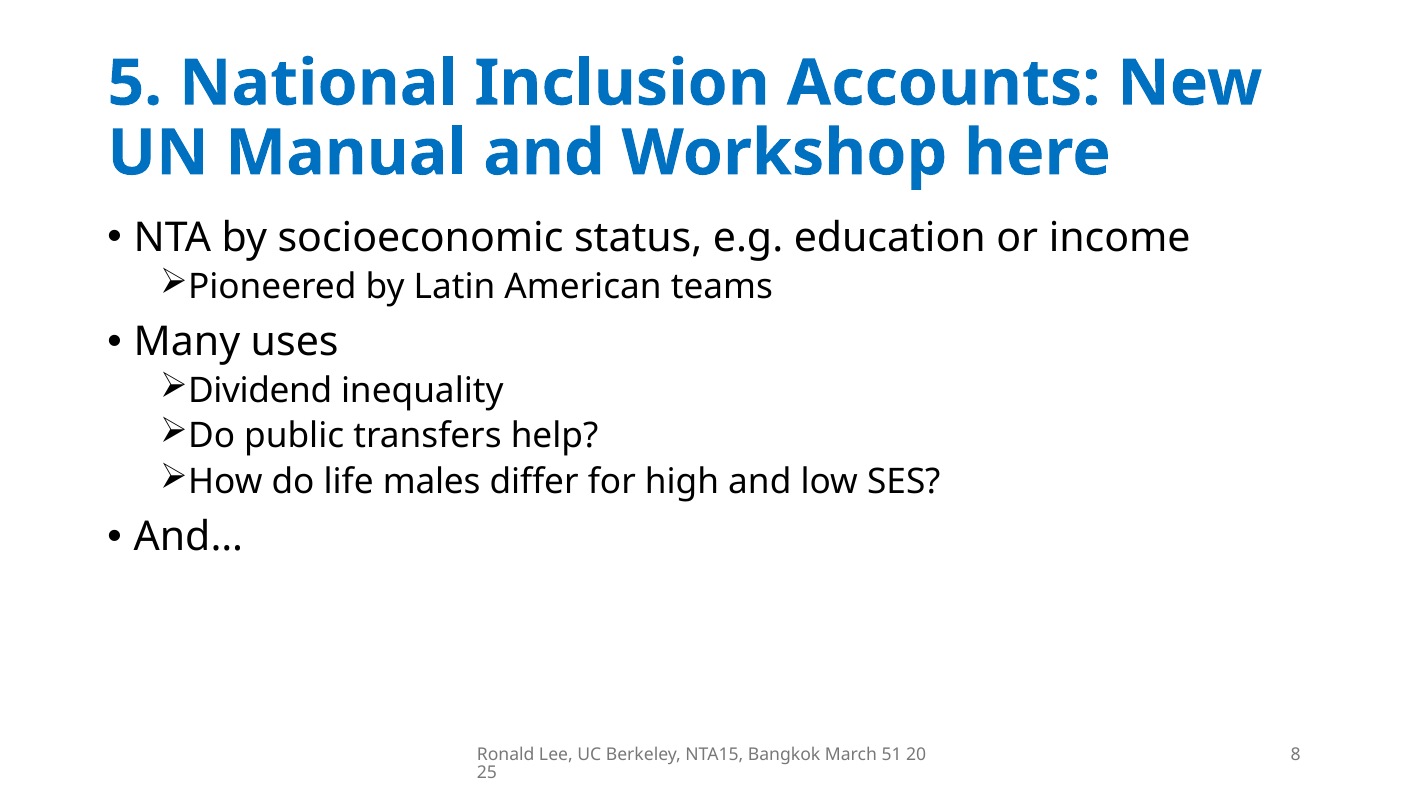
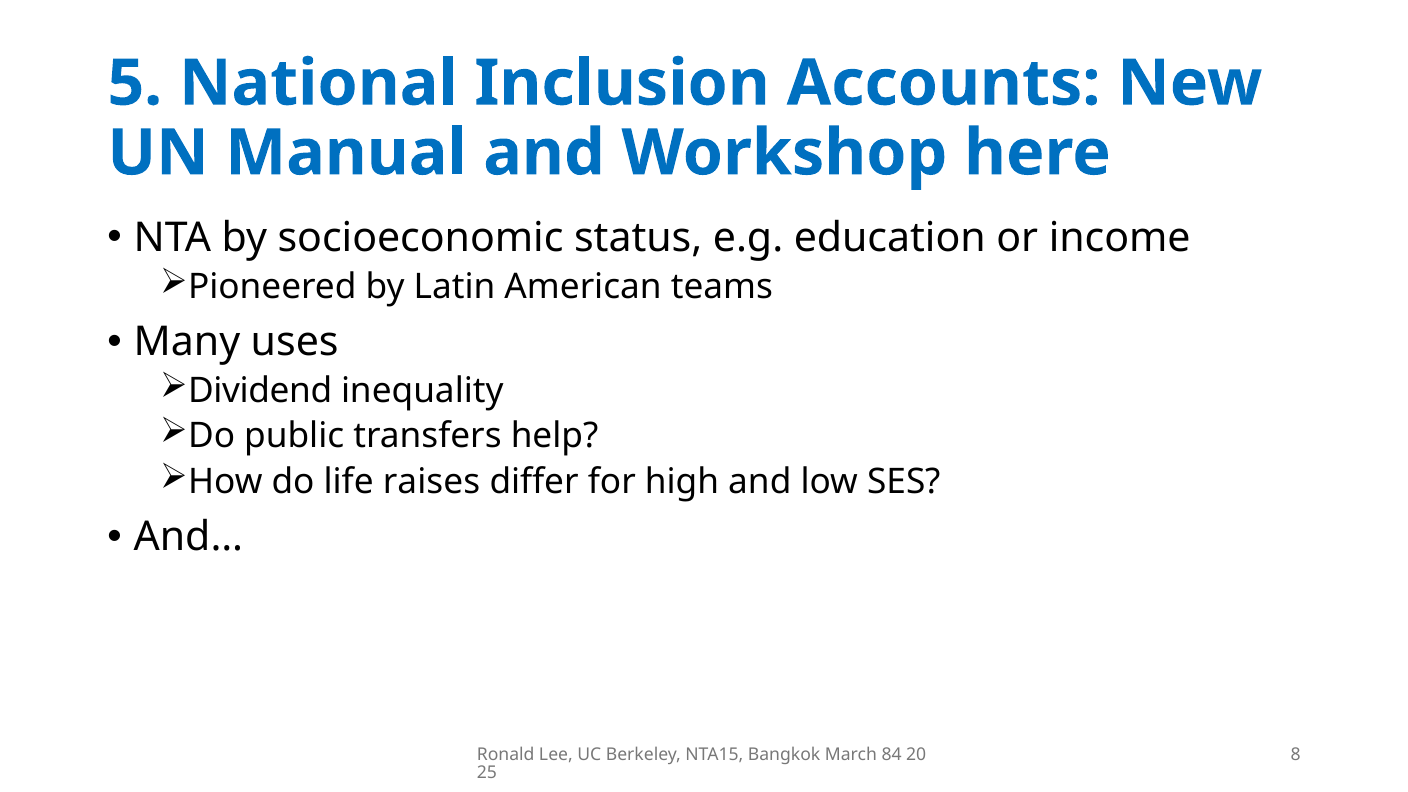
males: males -> raises
51: 51 -> 84
